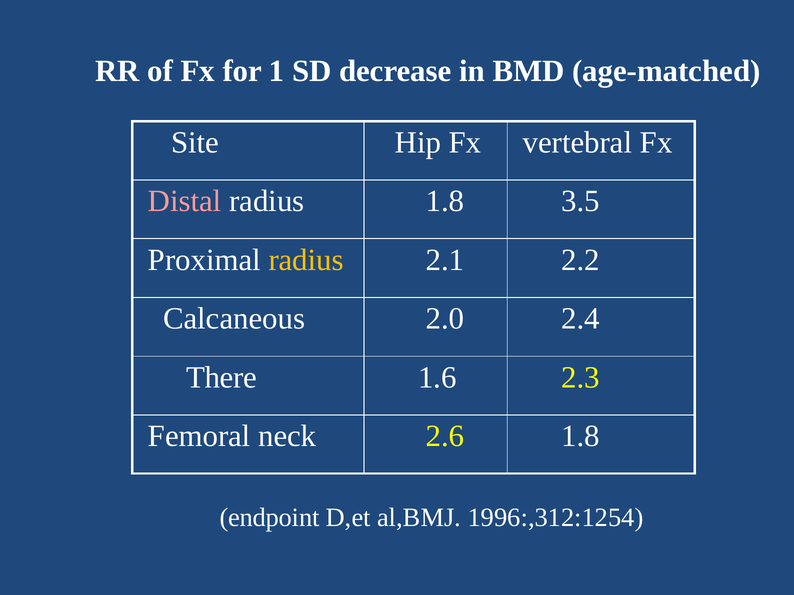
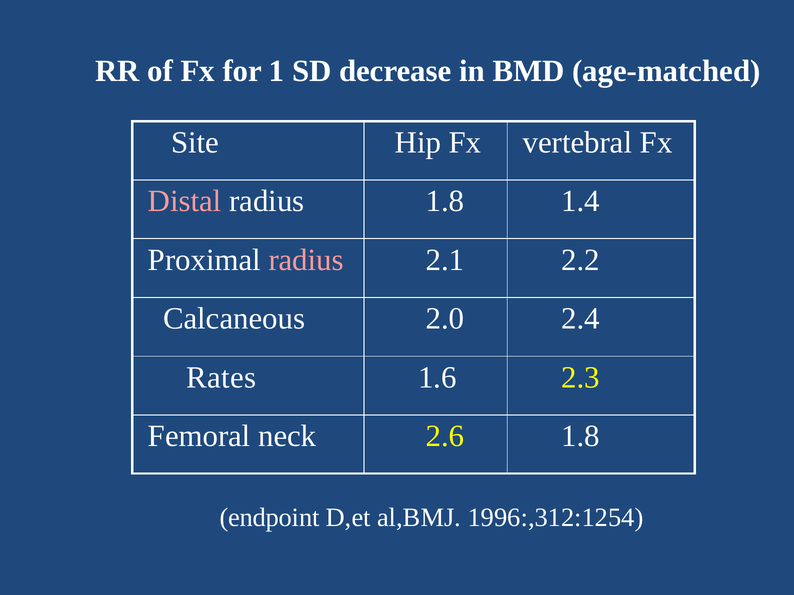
3.5: 3.5 -> 1.4
radius at (306, 260) colour: yellow -> pink
There: There -> Rates
